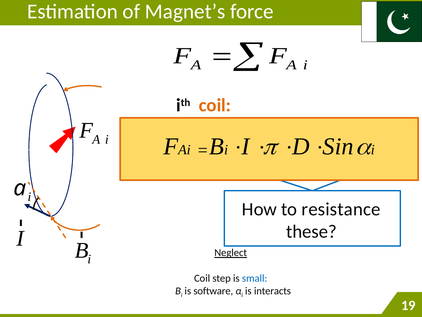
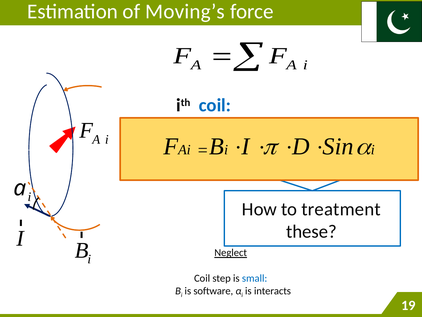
Magnet’s: Magnet’s -> Moving’s
coil at (215, 105) colour: orange -> blue
resistance: resistance -> treatment
